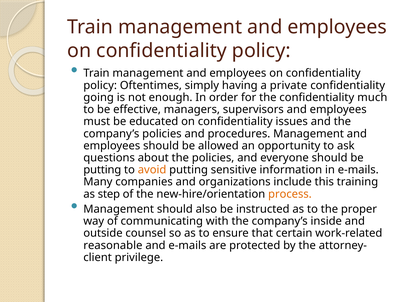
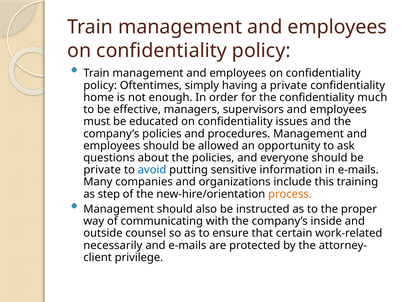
going: going -> home
putting at (102, 170): putting -> private
avoid colour: orange -> blue
reasonable: reasonable -> necessarily
